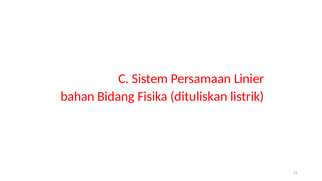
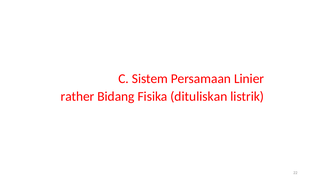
bahan: bahan -> rather
